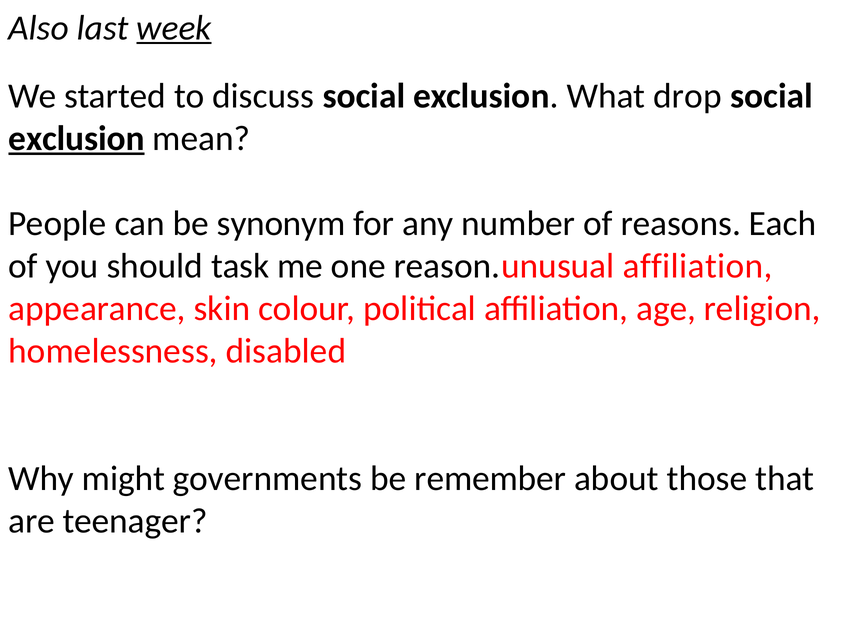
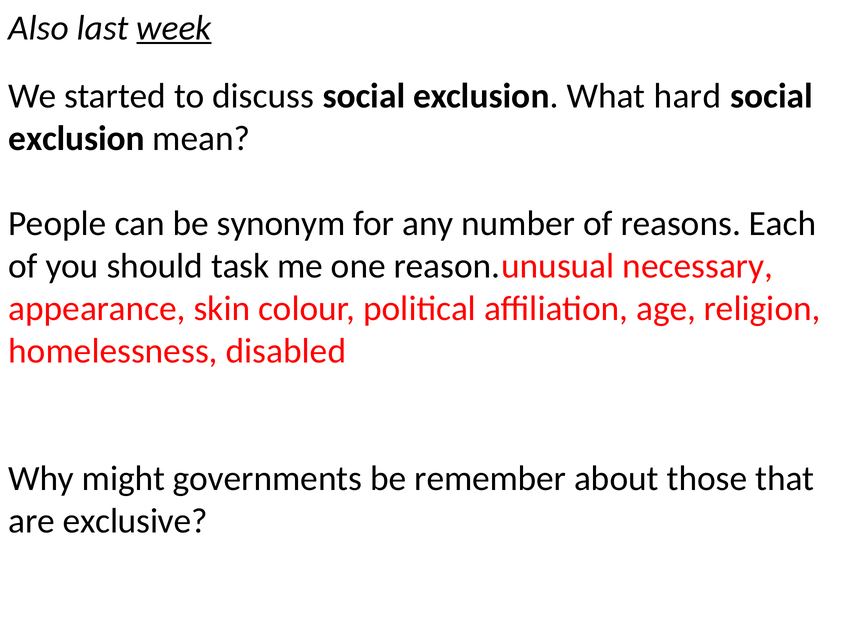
drop: drop -> hard
exclusion at (76, 139) underline: present -> none
reason.unusual affiliation: affiliation -> necessary
teenager: teenager -> exclusive
